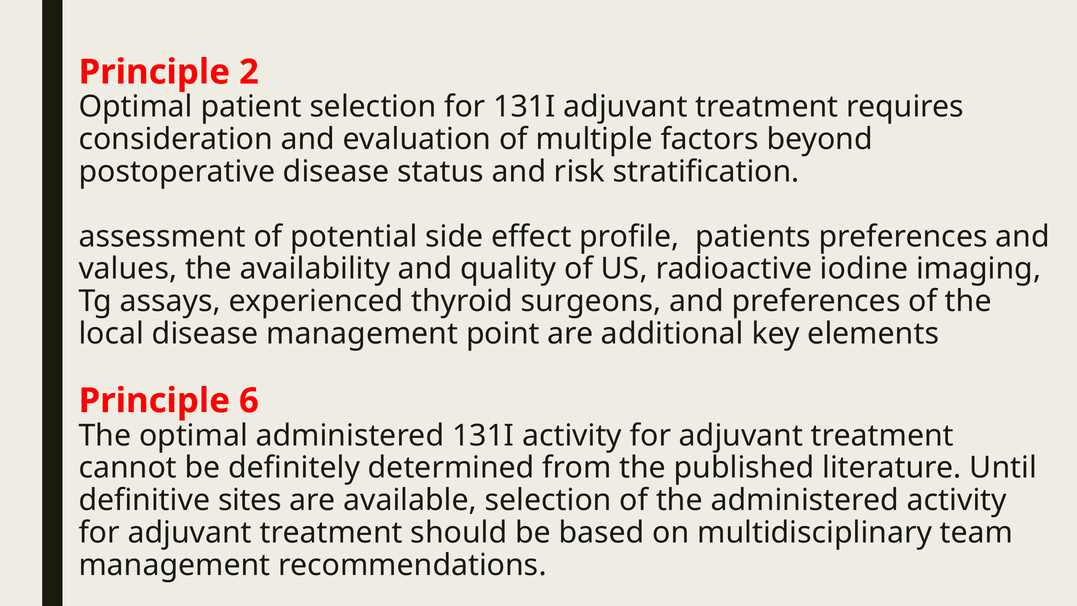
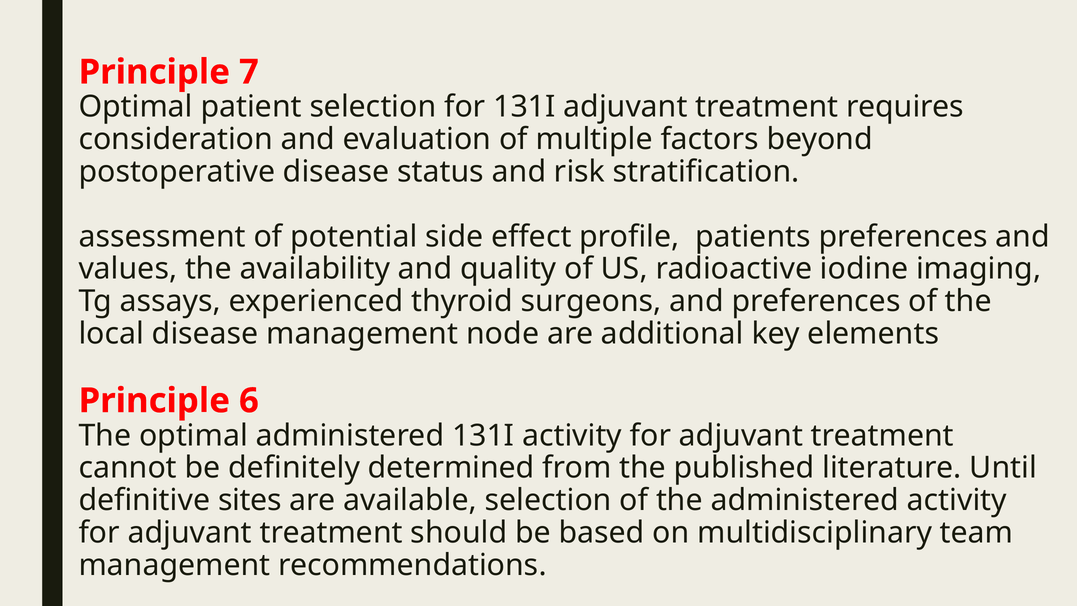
2: 2 -> 7
point: point -> node
